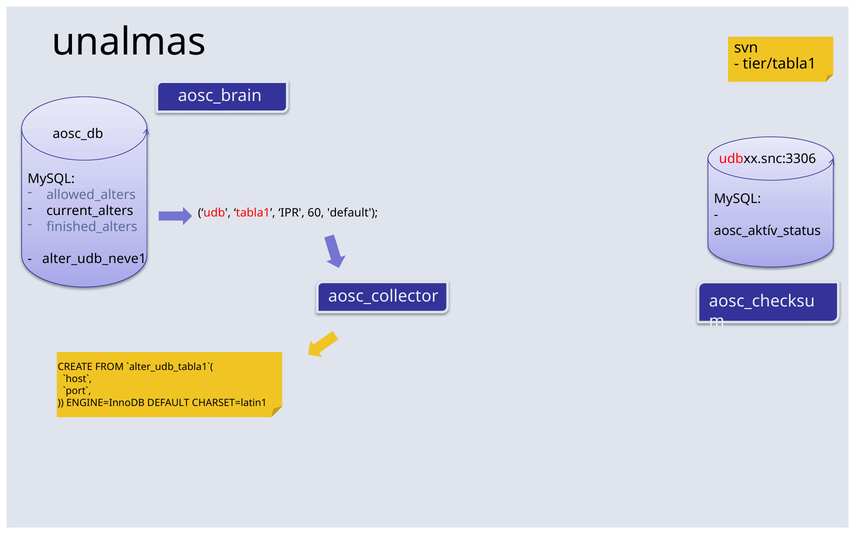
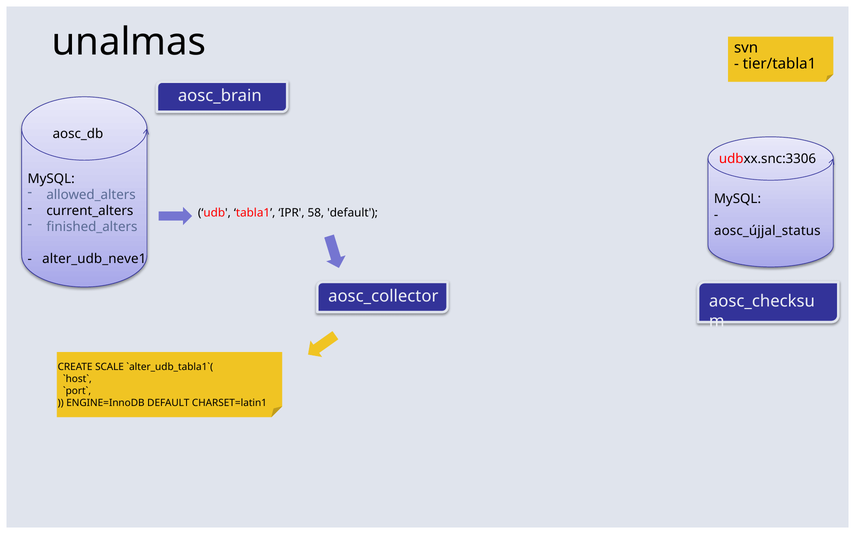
60: 60 -> 58
aosc_aktív_status: aosc_aktív_status -> aosc_újjal_status
FROM: FROM -> SCALE
